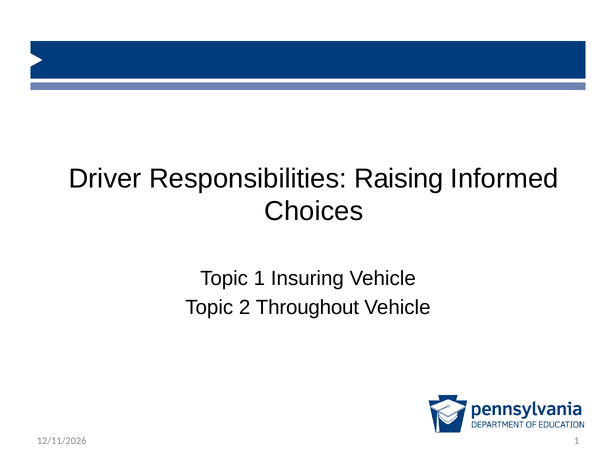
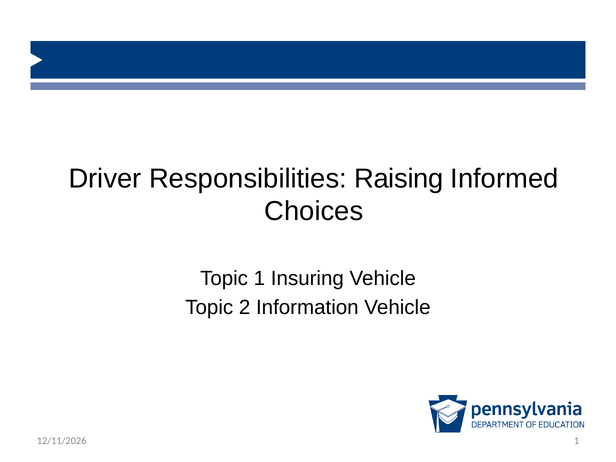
Throughout: Throughout -> Information
